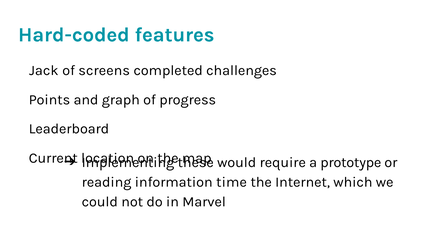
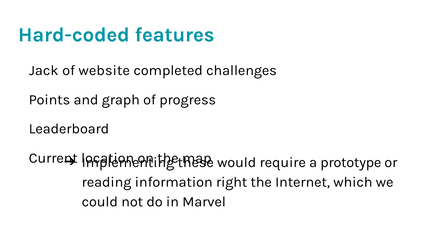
screens: screens -> website
time: time -> right
